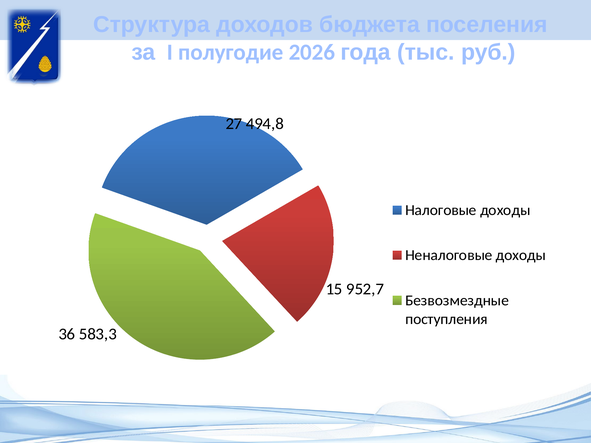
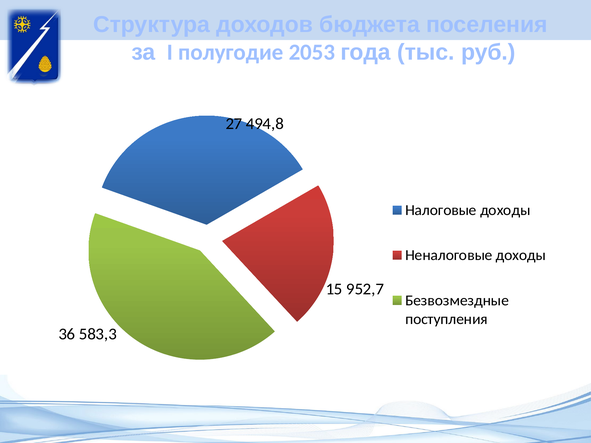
2026: 2026 -> 2053
